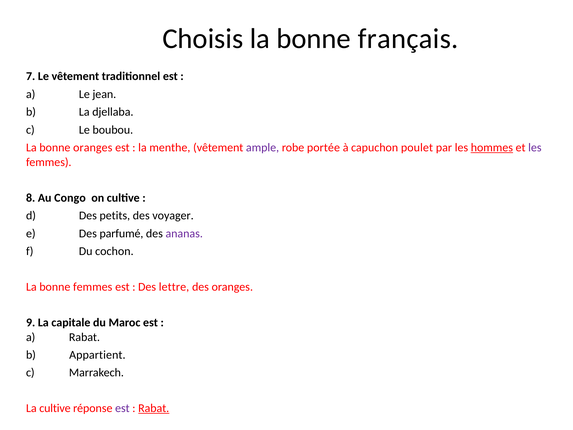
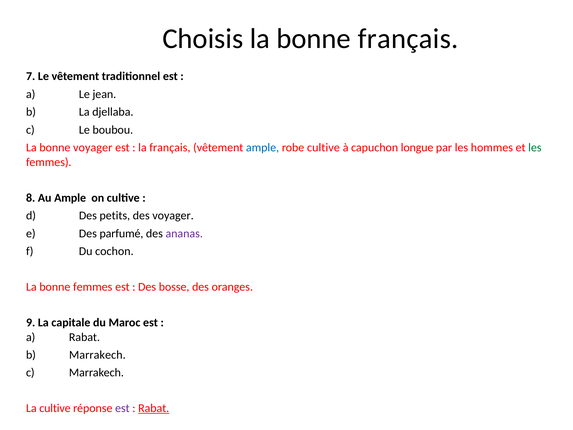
bonne oranges: oranges -> voyager
la menthe: menthe -> français
ample at (263, 147) colour: purple -> blue
robe portée: portée -> cultive
poulet: poulet -> longue
hommes underline: present -> none
les at (535, 147) colour: purple -> green
Au Congo: Congo -> Ample
lettre: lettre -> bosse
b Appartient: Appartient -> Marrakech
